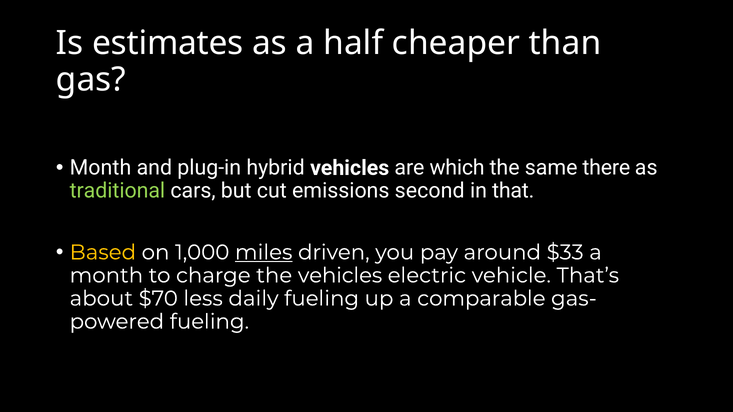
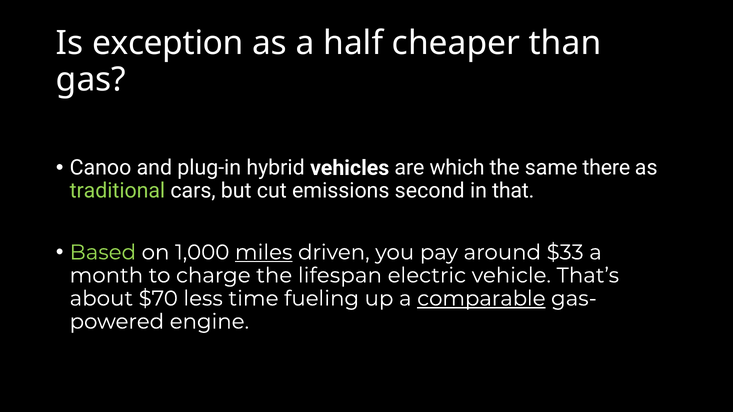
estimates: estimates -> exception
Month at (100, 168): Month -> Canoo
Based colour: yellow -> light green
the vehicles: vehicles -> lifespan
daily: daily -> time
comparable underline: none -> present
fueling at (209, 322): fueling -> engine
